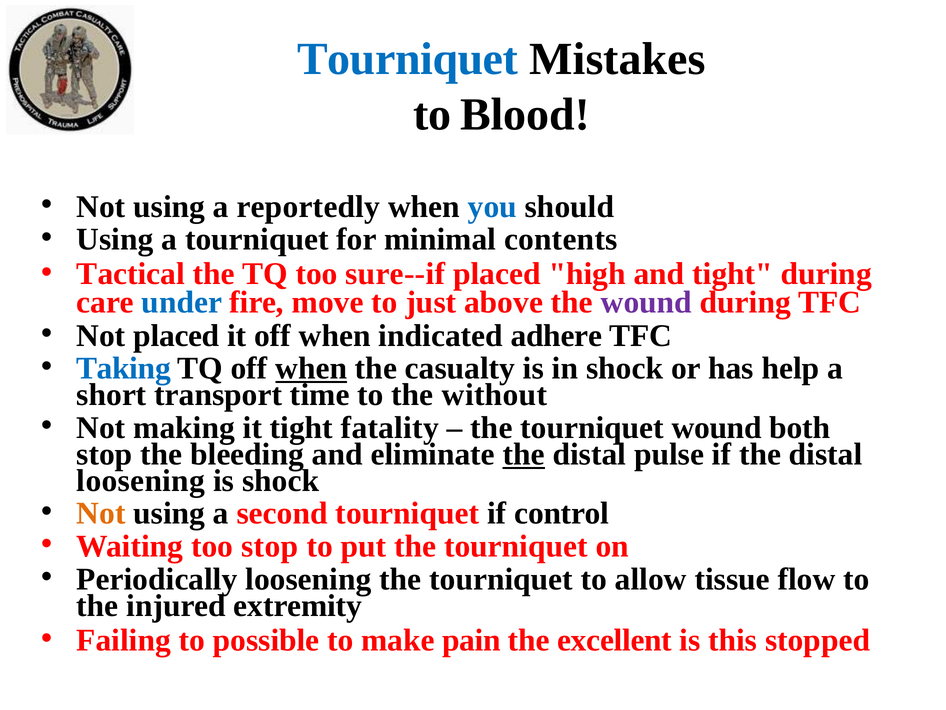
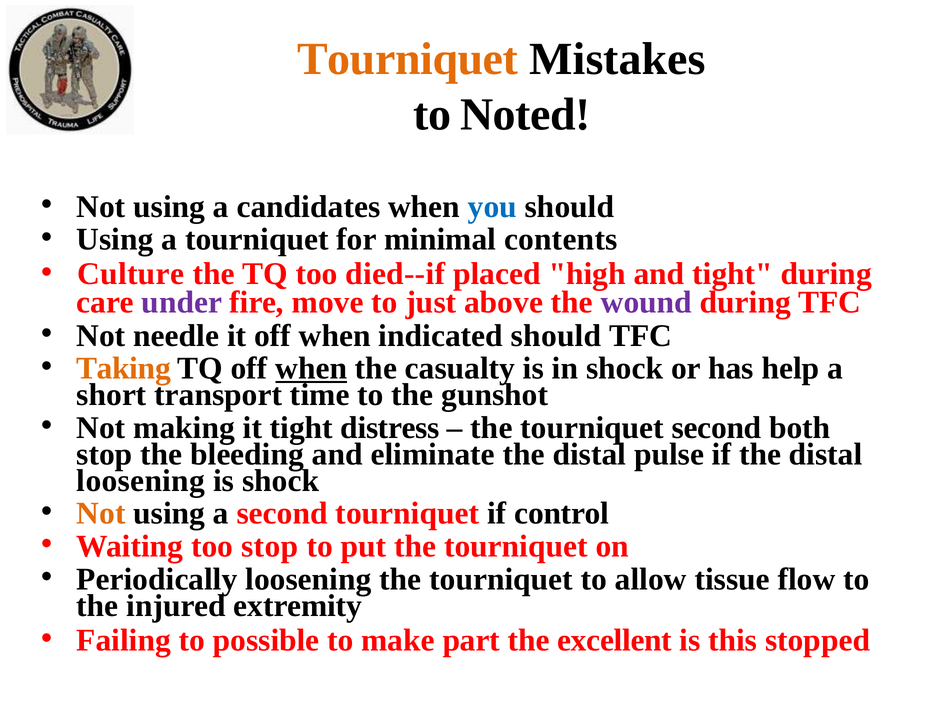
Tourniquet at (408, 59) colour: blue -> orange
Blood: Blood -> Noted
reportedly: reportedly -> candidates
Tactical: Tactical -> Culture
sure--if: sure--if -> died--if
under colour: blue -> purple
Not placed: placed -> needle
indicated adhere: adhere -> should
Taking colour: blue -> orange
without: without -> gunshot
fatality: fatality -> distress
tourniquet wound: wound -> second
the at (524, 454) underline: present -> none
pain: pain -> part
